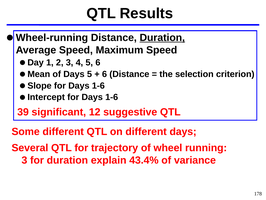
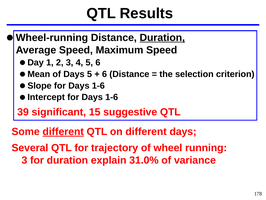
12: 12 -> 15
different at (63, 131) underline: none -> present
43.4%: 43.4% -> 31.0%
